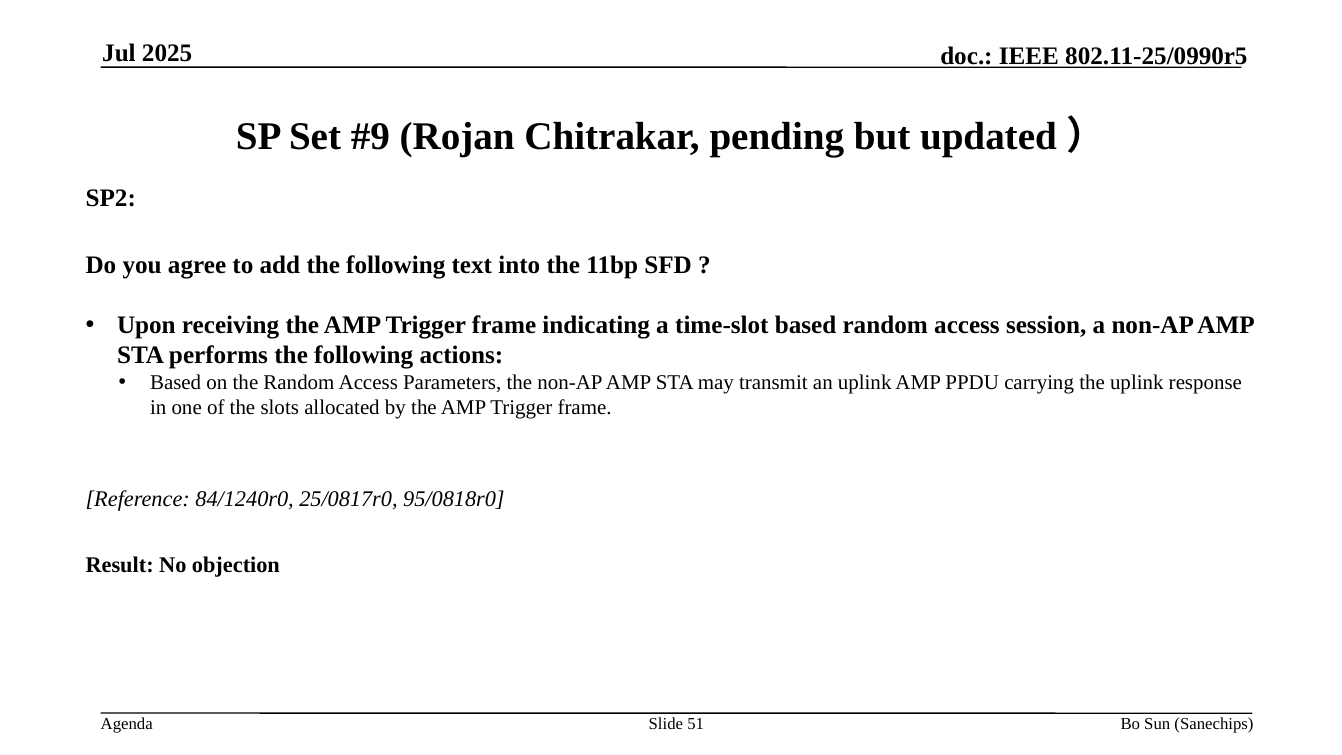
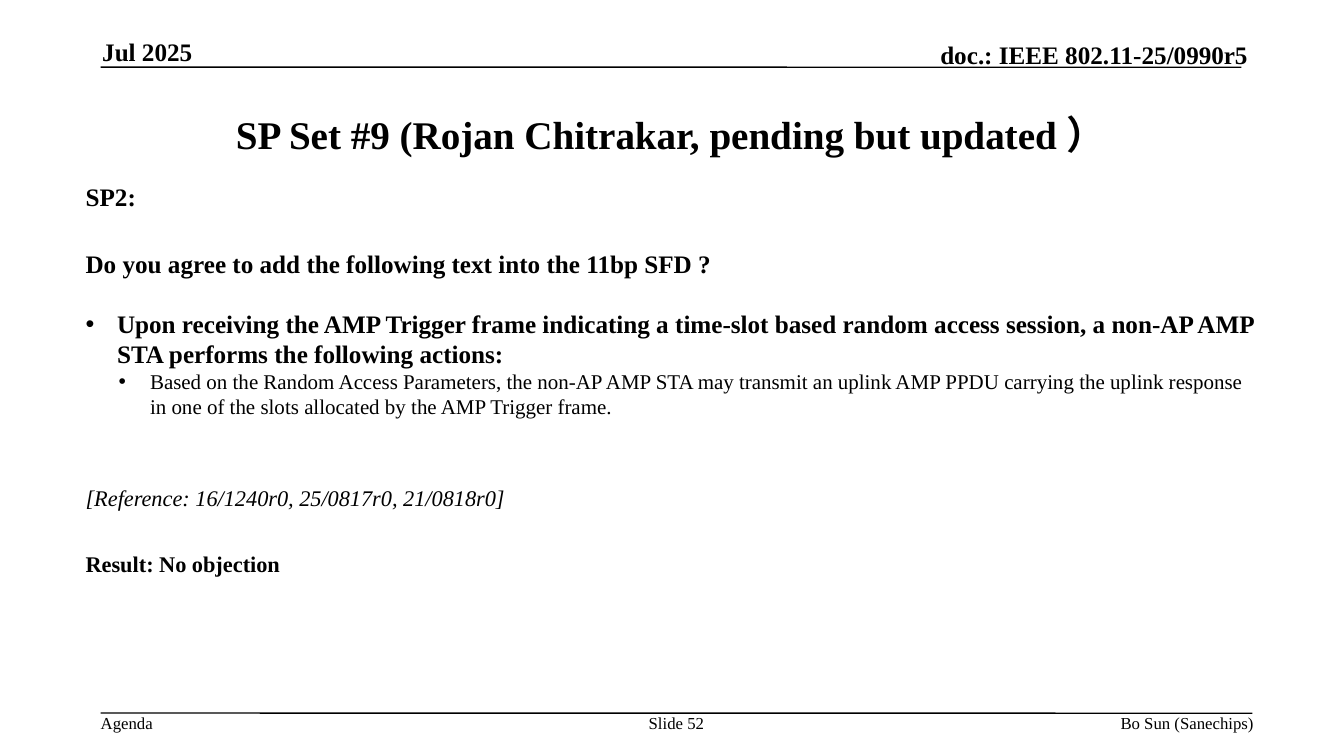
84/1240r0: 84/1240r0 -> 16/1240r0
95/0818r0: 95/0818r0 -> 21/0818r0
51: 51 -> 52
